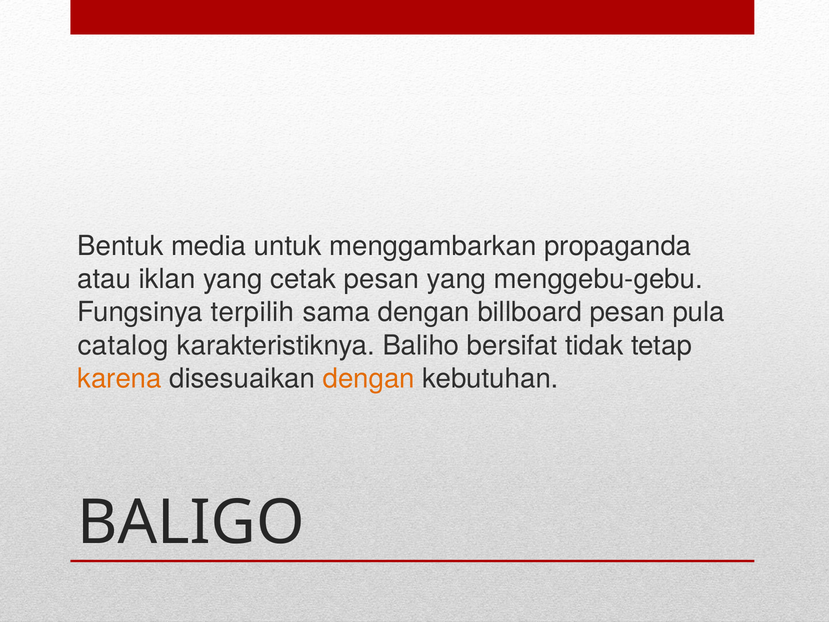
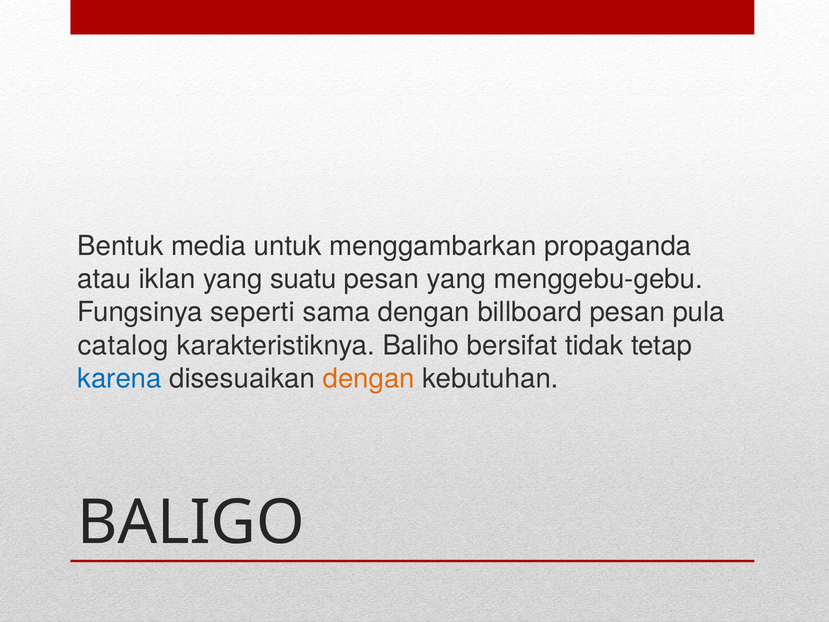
cetak: cetak -> suatu
terpilih: terpilih -> seperti
karena colour: orange -> blue
